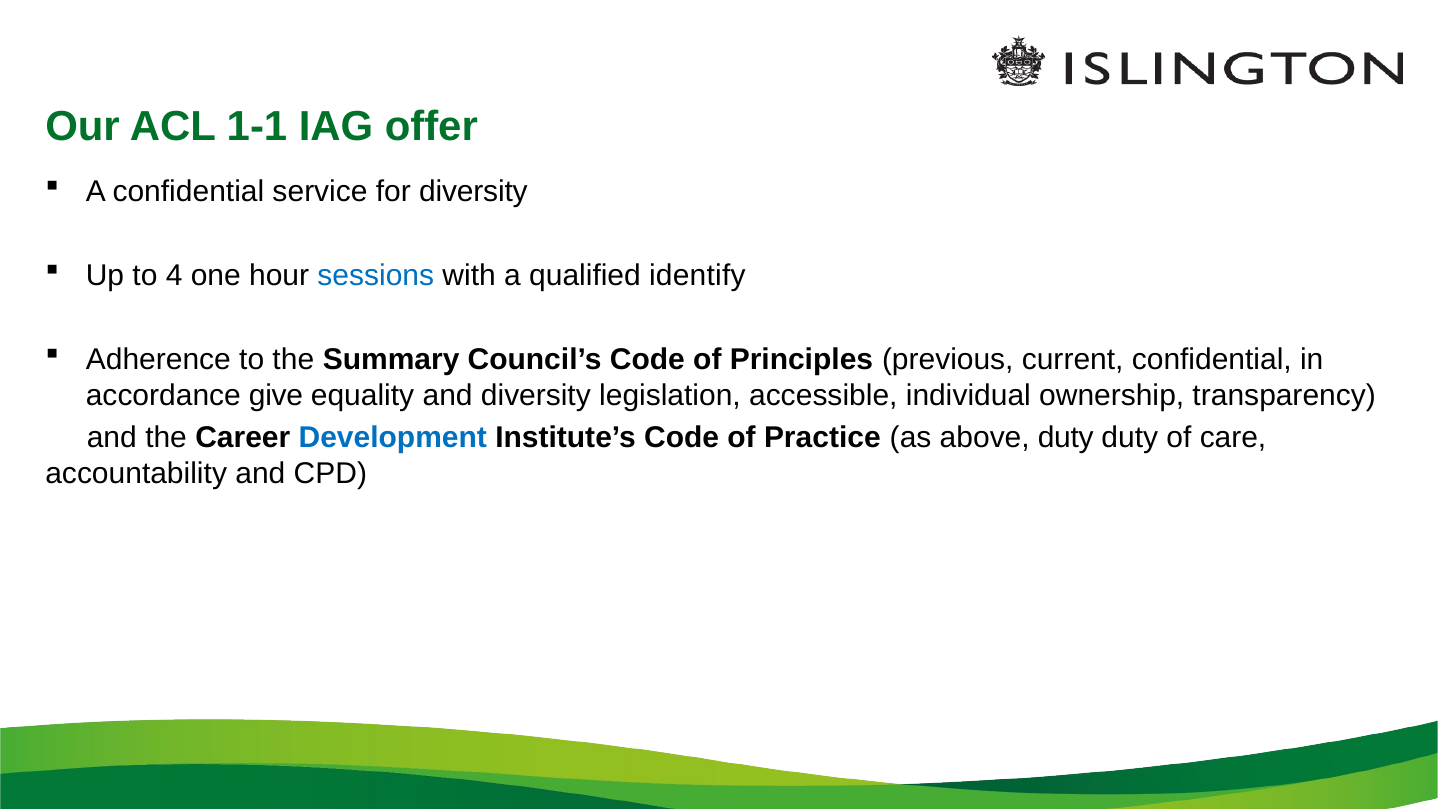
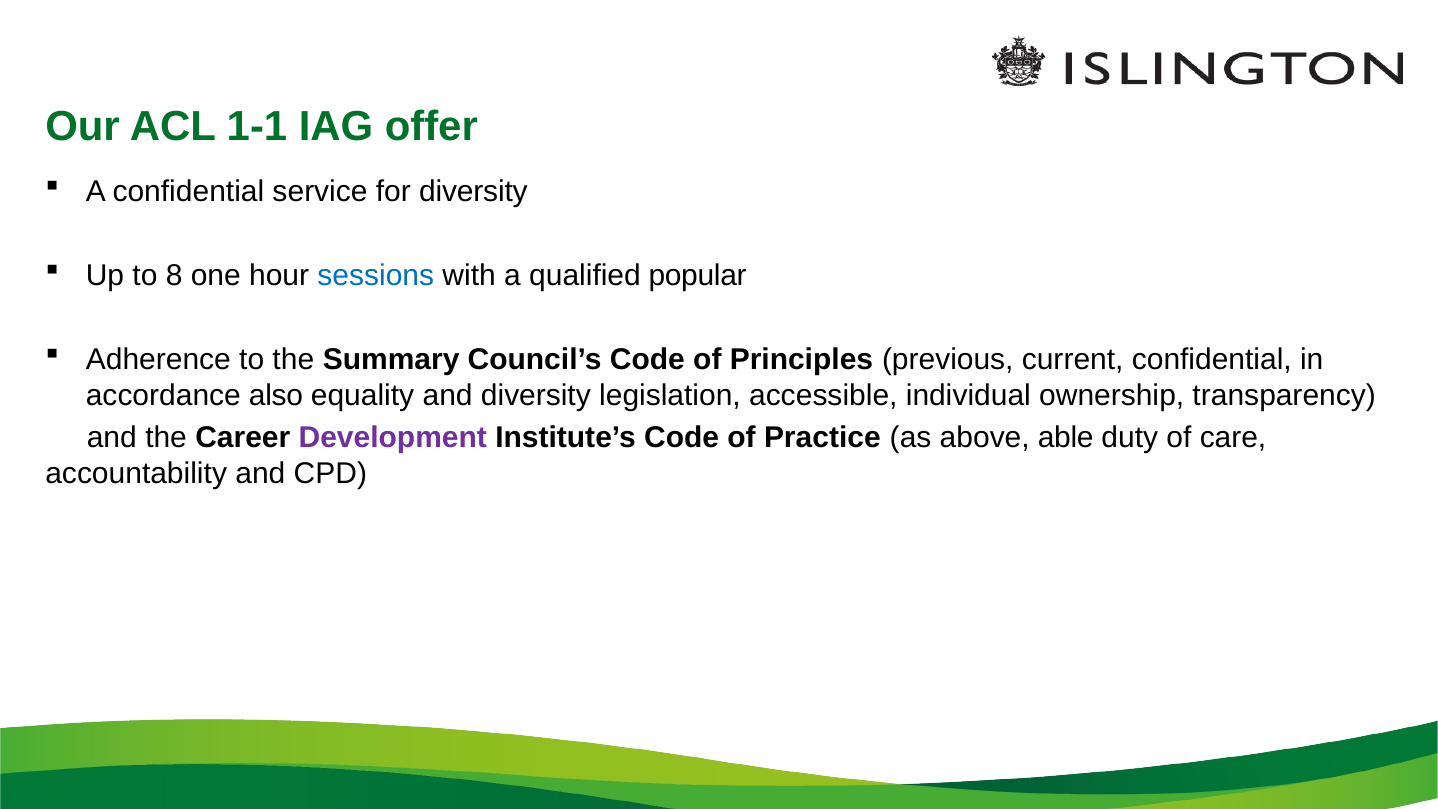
4: 4 -> 8
identify: identify -> popular
give: give -> also
Development colour: blue -> purple
above duty: duty -> able
